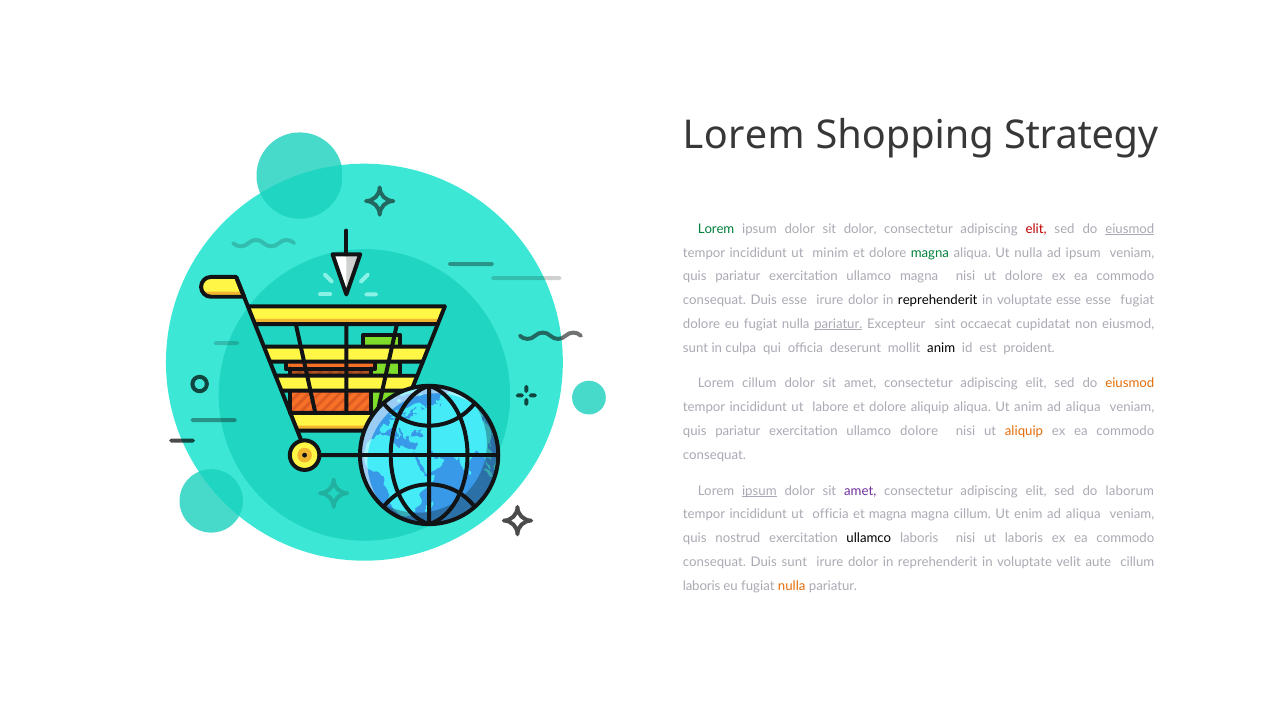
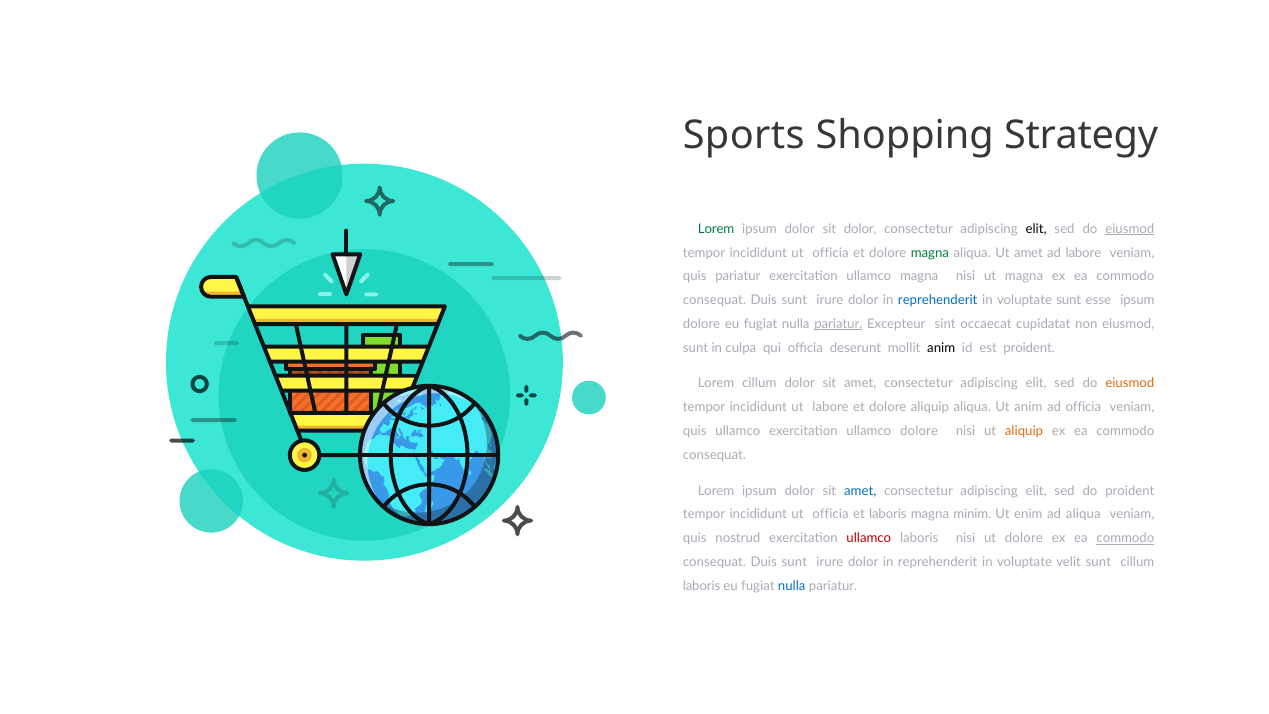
Lorem at (744, 135): Lorem -> Sports
elit at (1036, 229) colour: red -> black
minim at (830, 253): minim -> officia
Ut nulla: nulla -> amet
ad ipsum: ipsum -> labore
ut dolore: dolore -> magna
esse at (794, 300): esse -> sunt
reprehenderit at (938, 300) colour: black -> blue
voluptate esse: esse -> sunt
esse fugiat: fugiat -> ipsum
aliqua at (1083, 407): aliqua -> officia
pariatur at (738, 431): pariatur -> ullamco
ipsum at (759, 491) underline: present -> none
amet at (860, 491) colour: purple -> blue
do laborum: laborum -> proident
et magna: magna -> laboris
magna cillum: cillum -> minim
ullamco at (869, 538) colour: black -> red
ut laboris: laboris -> dolore
commodo at (1125, 538) underline: none -> present
velit aute: aute -> sunt
nulla at (792, 586) colour: orange -> blue
